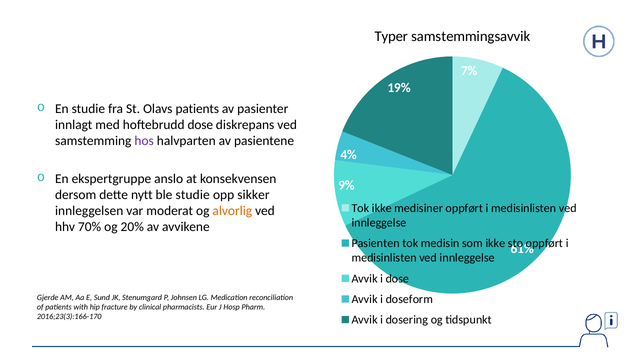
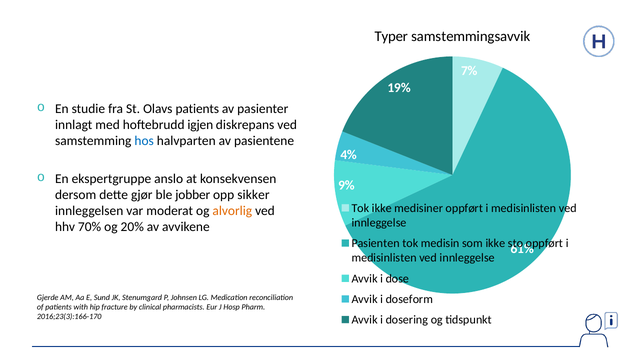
hoftebrudd dose: dose -> igjen
hos colour: purple -> blue
nytt: nytt -> gjør
ble studie: studie -> jobber
